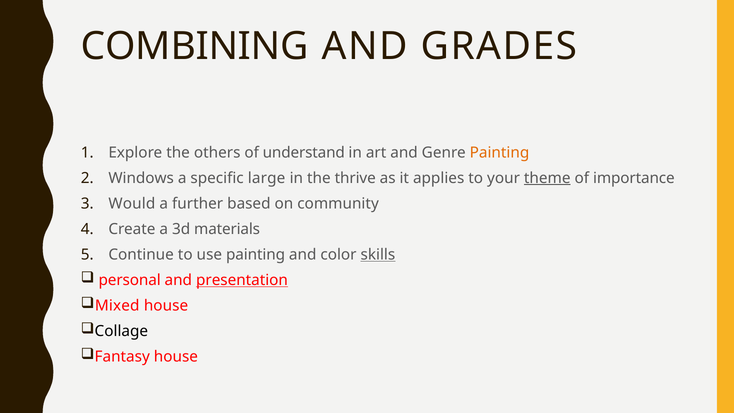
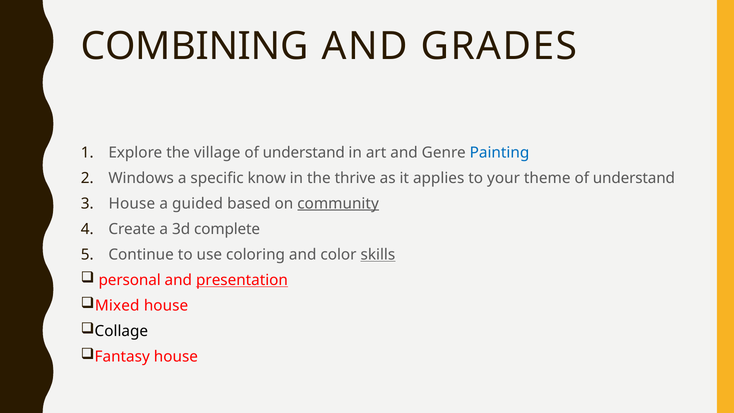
others: others -> village
Painting at (499, 152) colour: orange -> blue
large: large -> know
theme underline: present -> none
importance at (634, 178): importance -> understand
Would at (132, 204): Would -> House
further: further -> guided
community underline: none -> present
materials: materials -> complete
use painting: painting -> coloring
